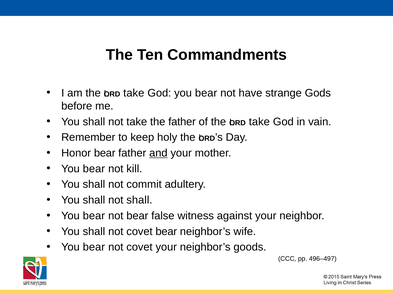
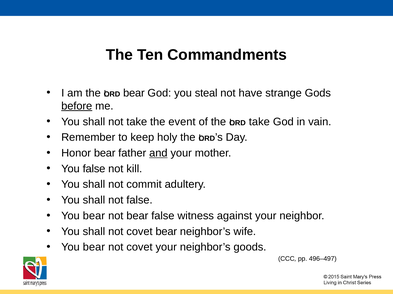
take at (134, 93): take -> bear
God you bear: bear -> steal
before underline: none -> present
the father: father -> event
bear at (94, 169): bear -> false
not shall: shall -> false
